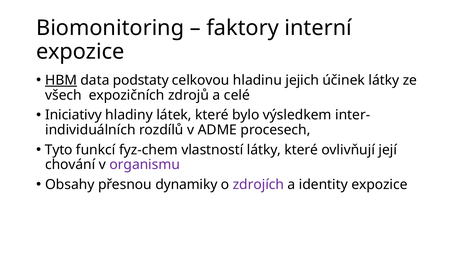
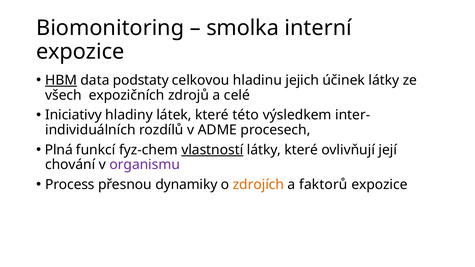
faktory: faktory -> smolka
bylo: bylo -> této
Tyto: Tyto -> Plná
vlastností underline: none -> present
Obsahy: Obsahy -> Process
zdrojích colour: purple -> orange
identity: identity -> faktorů
